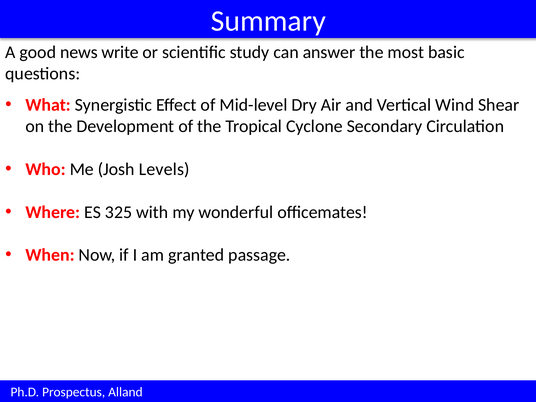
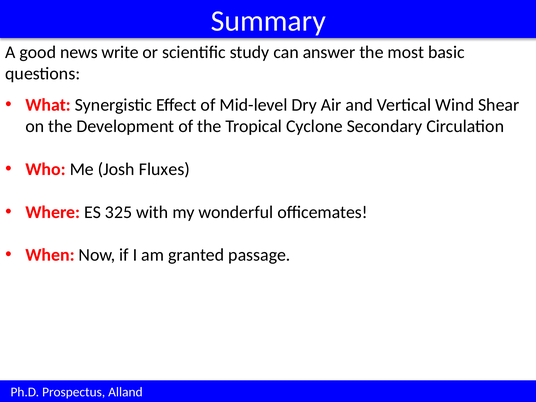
Levels: Levels -> Fluxes
